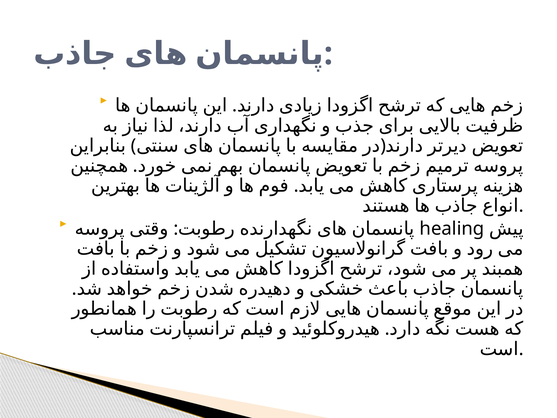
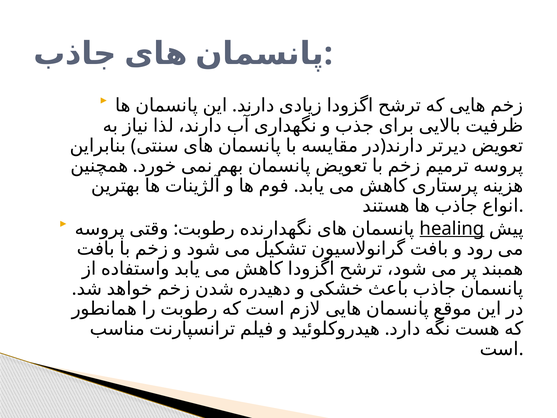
healing underline: none -> present
